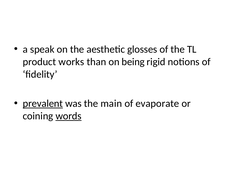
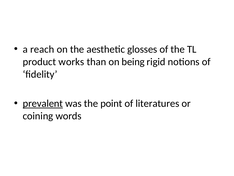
speak: speak -> reach
main: main -> point
evaporate: evaporate -> literatures
words underline: present -> none
